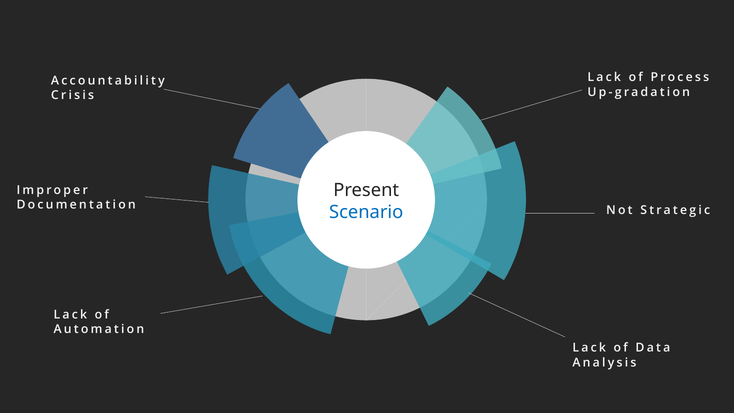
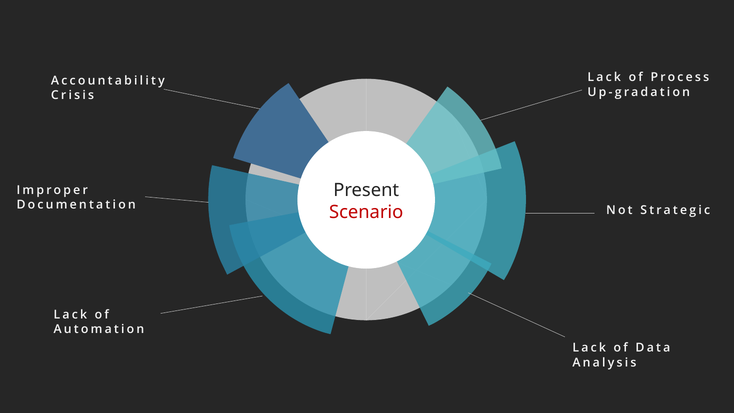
Scenario colour: blue -> red
